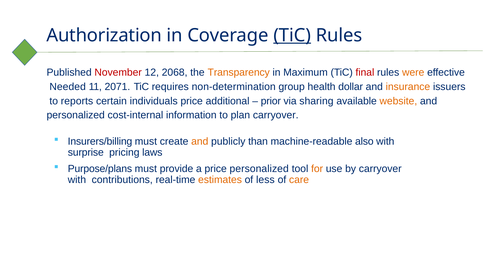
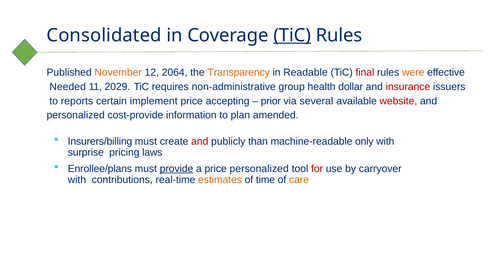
Authorization: Authorization -> Consolidated
November colour: red -> orange
2068: 2068 -> 2064
Maximum: Maximum -> Readable
2071: 2071 -> 2029
non-determination: non-determination -> non-administrative
insurance colour: orange -> red
individuals: individuals -> implement
additional: additional -> accepting
sharing: sharing -> several
website colour: orange -> red
cost-internal: cost-internal -> cost-provide
plan carryover: carryover -> amended
and at (200, 141) colour: orange -> red
also: also -> only
Purpose/plans: Purpose/plans -> Enrollee/plans
provide underline: none -> present
for colour: orange -> red
less: less -> time
